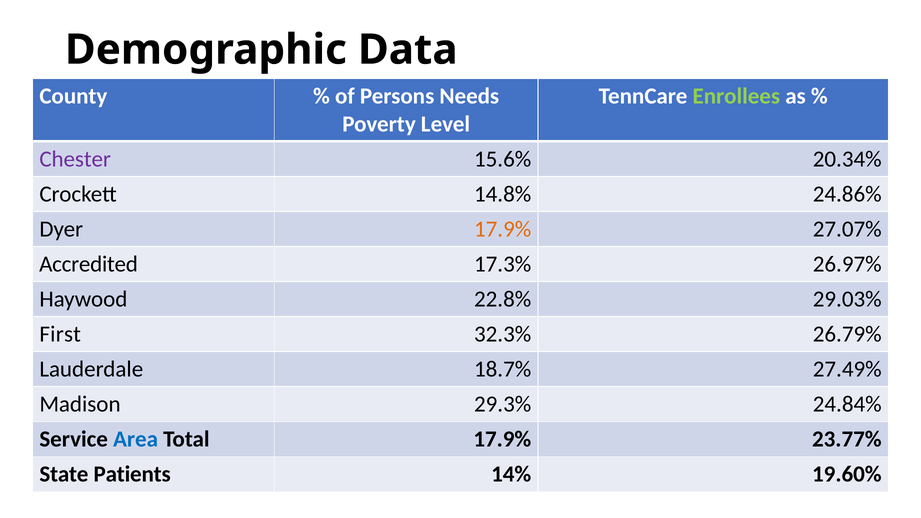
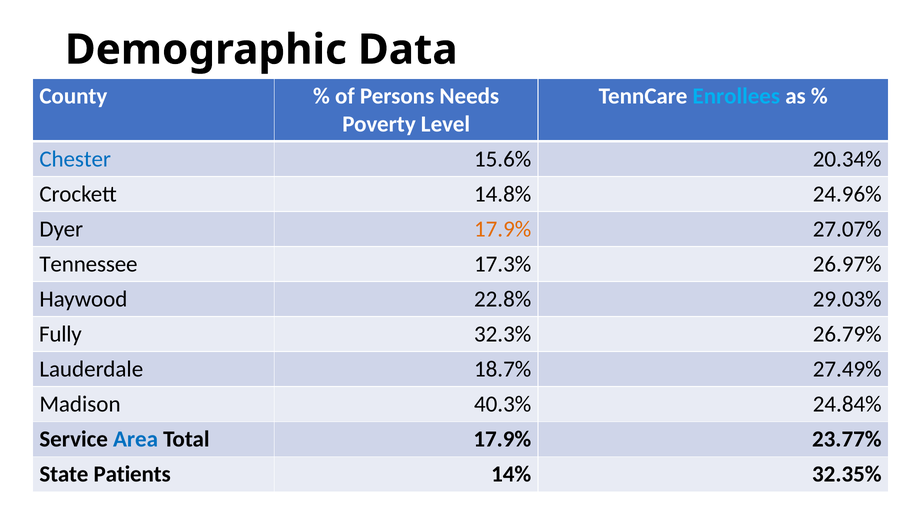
Enrollees colour: light green -> light blue
Chester colour: purple -> blue
24.86%: 24.86% -> 24.96%
Accredited: Accredited -> Tennessee
First: First -> Fully
29.3%: 29.3% -> 40.3%
19.60%: 19.60% -> 32.35%
